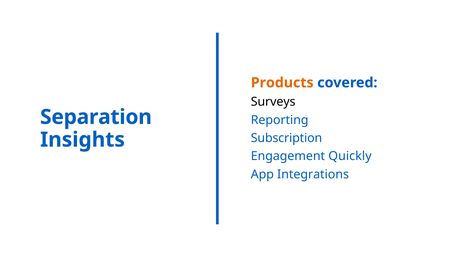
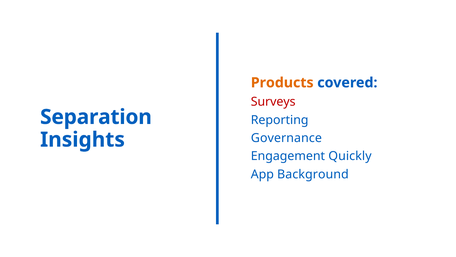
Surveys colour: black -> red
Subscription: Subscription -> Governance
Integrations: Integrations -> Background
